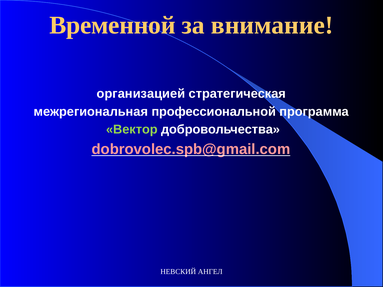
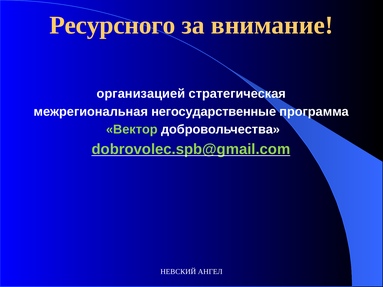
Временной: Временной -> Ресурсного
профессиональной: профессиональной -> негосударственные
dobrovolec.spb@gmail.com colour: pink -> light green
